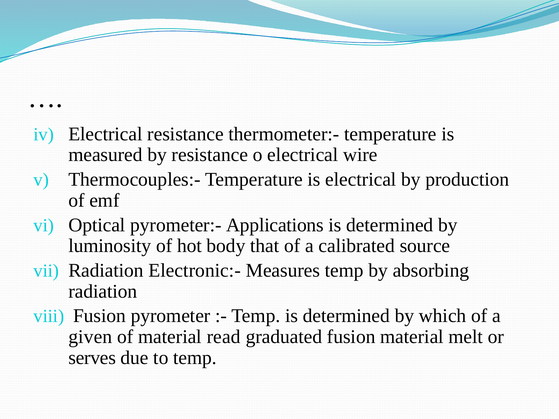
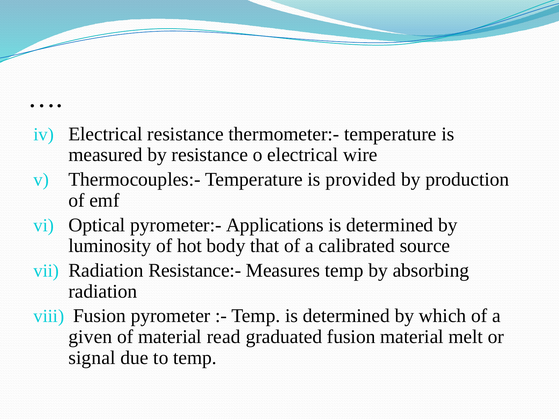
is electrical: electrical -> provided
Electronic:-: Electronic:- -> Resistance:-
serves: serves -> signal
